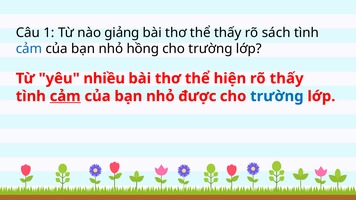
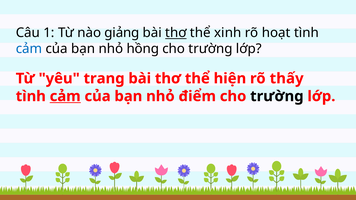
thơ at (176, 33) underline: none -> present
thể thấy: thấy -> xinh
sách: sách -> hoạt
nhiều: nhiều -> trang
được: được -> điểm
trường at (277, 96) colour: blue -> black
